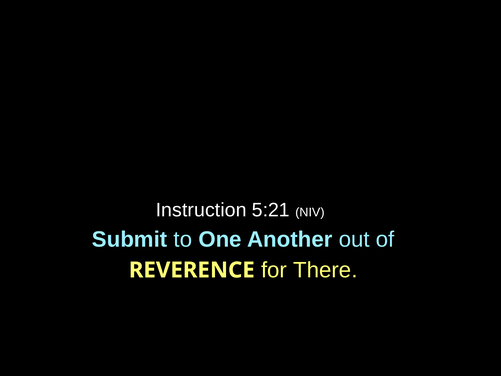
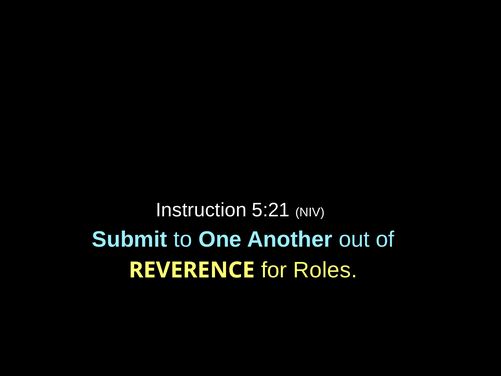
There: There -> Roles
